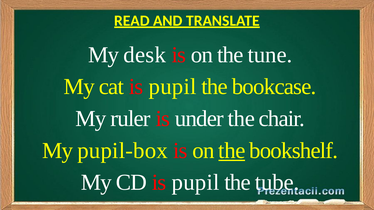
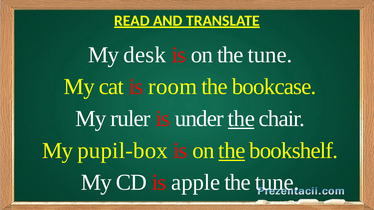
cat is pupil: pupil -> room
the at (241, 119) underline: none -> present
CD is pupil: pupil -> apple
tube at (277, 183): tube -> tune
